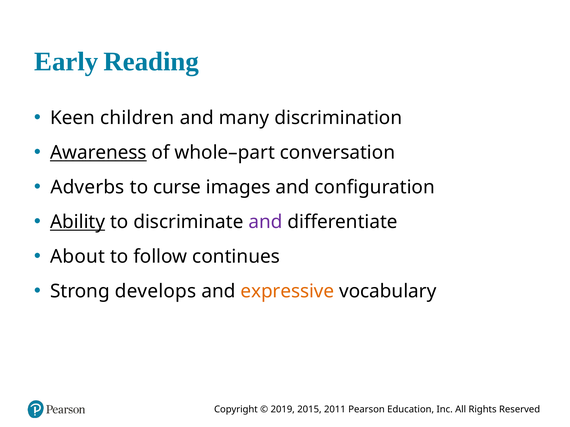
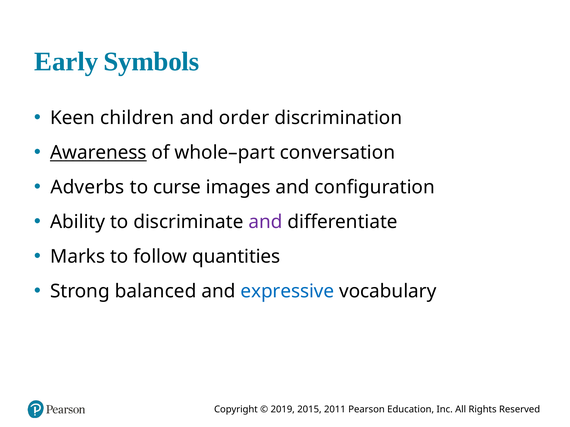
Reading: Reading -> Symbols
many: many -> order
Ability underline: present -> none
About: About -> Marks
continues: continues -> quantities
develops: develops -> balanced
expressive colour: orange -> blue
